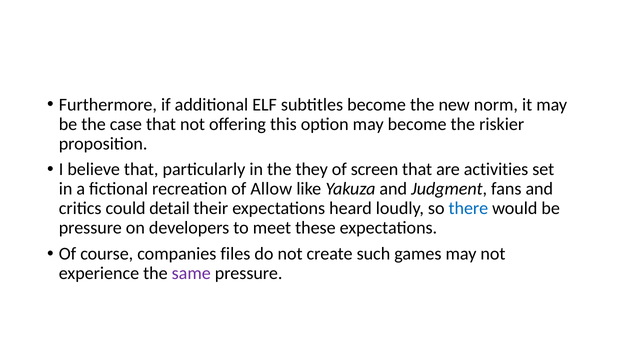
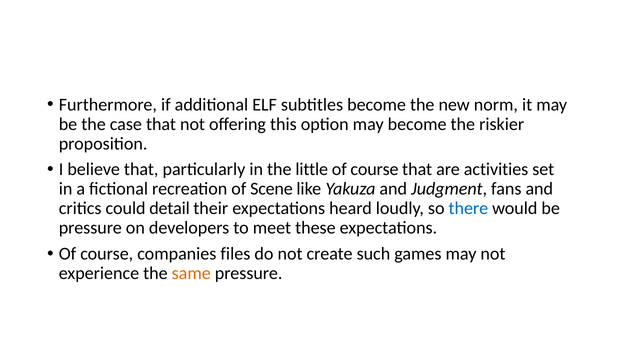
they: they -> little
screen at (375, 170): screen -> course
Allow: Allow -> Scene
same colour: purple -> orange
